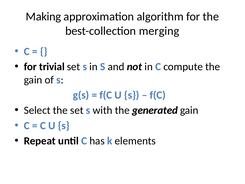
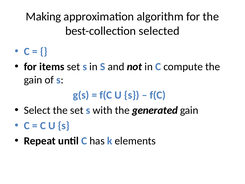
merging: merging -> selected
trivial: trivial -> items
